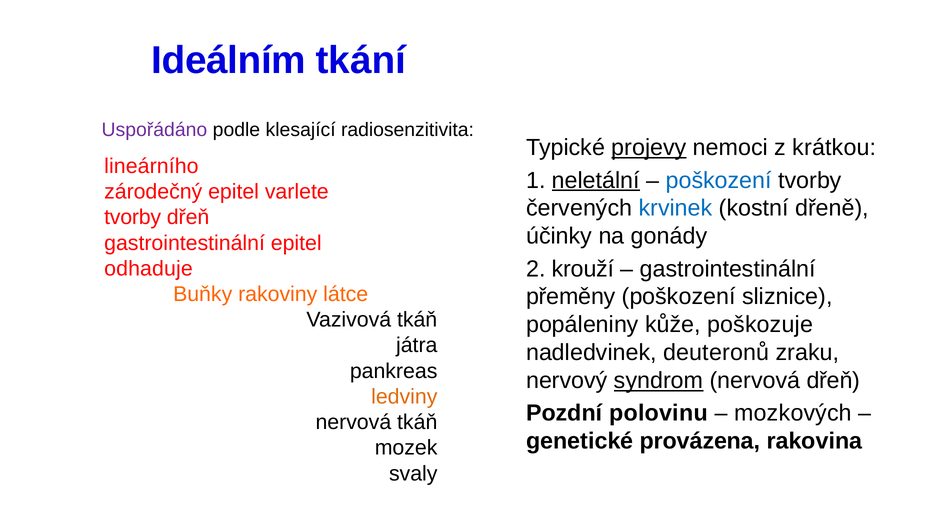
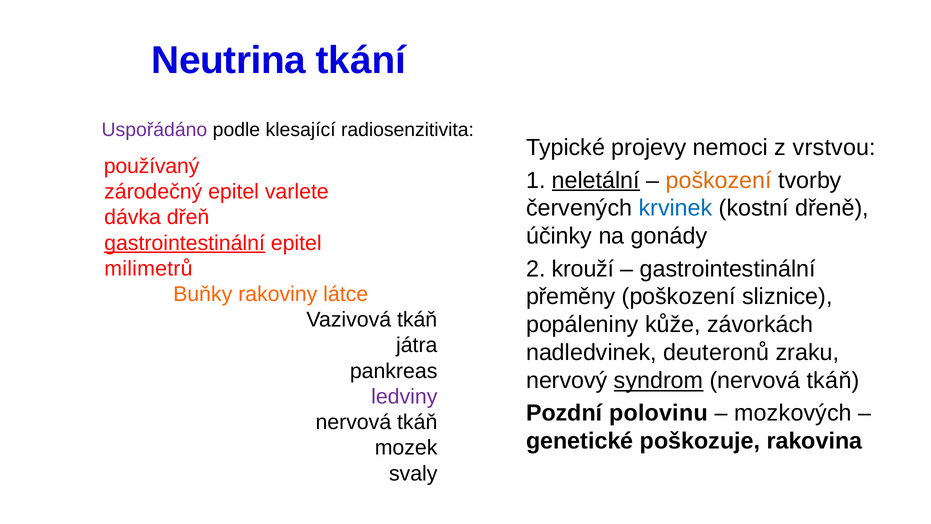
Ideálním: Ideálním -> Neutrina
projevy underline: present -> none
krátkou: krátkou -> vrstvou
lineárního: lineárního -> používaný
poškození at (719, 180) colour: blue -> orange
tvorby at (133, 217): tvorby -> dávka
gastrointestinální at (185, 243) underline: none -> present
odhaduje: odhaduje -> milimetrů
poškozuje: poškozuje -> závorkách
dřeň at (833, 380): dřeň -> tkáň
ledviny colour: orange -> purple
provázena: provázena -> poškozuje
